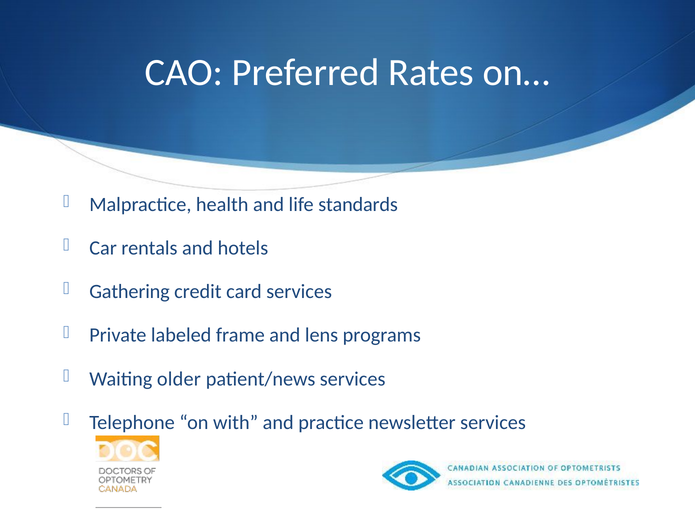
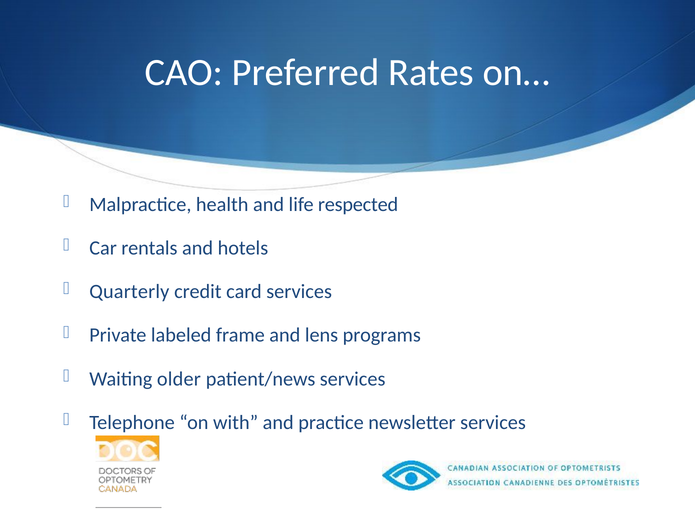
standards: standards -> respected
Gathering: Gathering -> Quarterly
